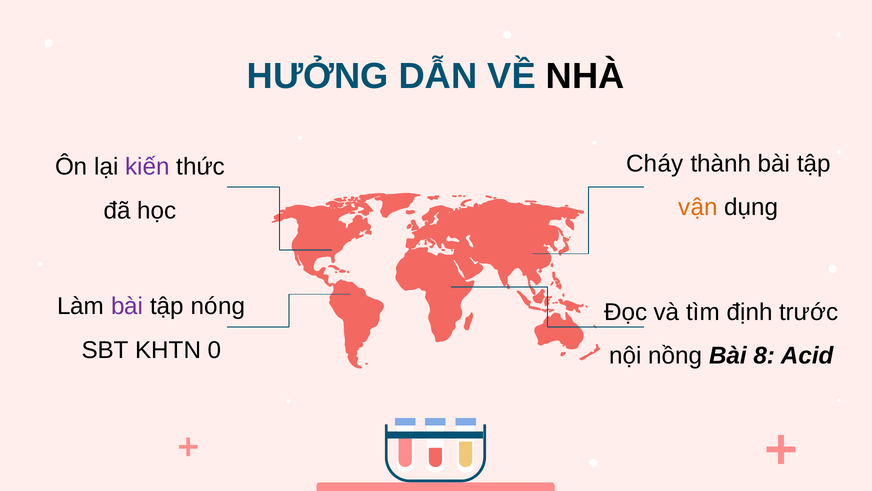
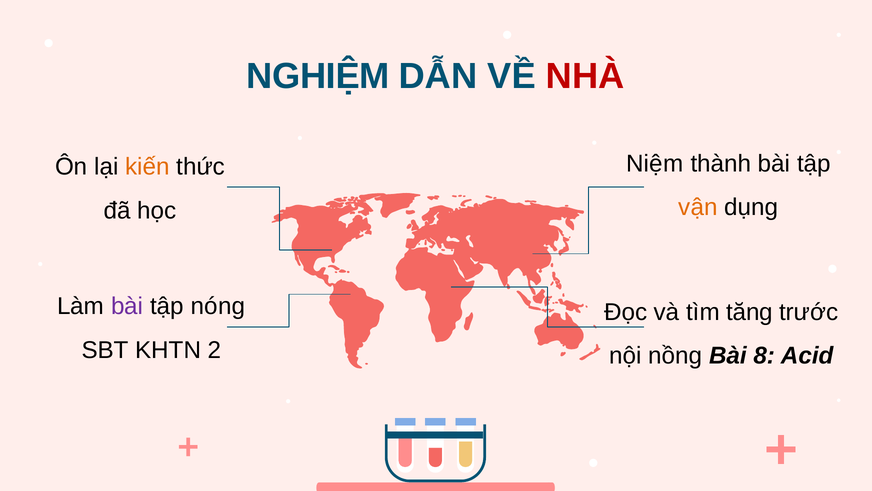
HƯỞNG: HƯỞNG -> NGHIỆM
NHÀ colour: black -> red
Cháy: Cháy -> Niệm
kiến colour: purple -> orange
định: định -> tăng
0: 0 -> 2
